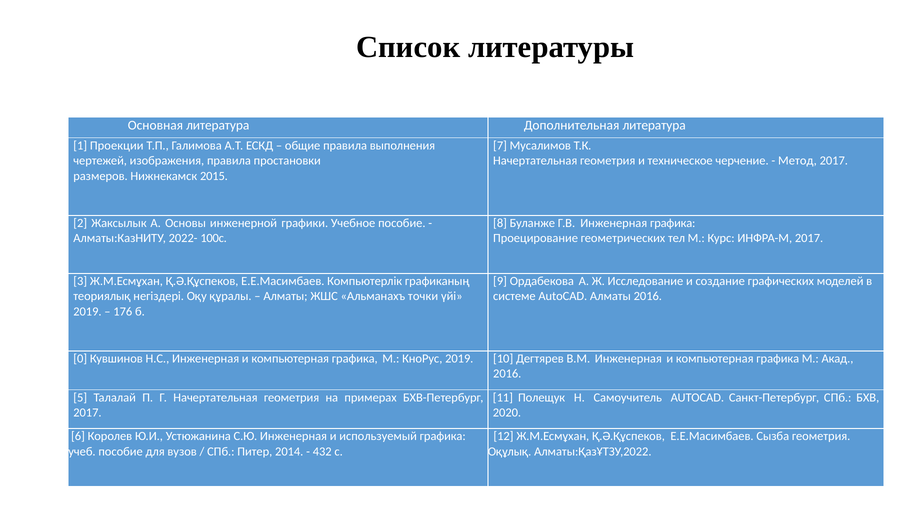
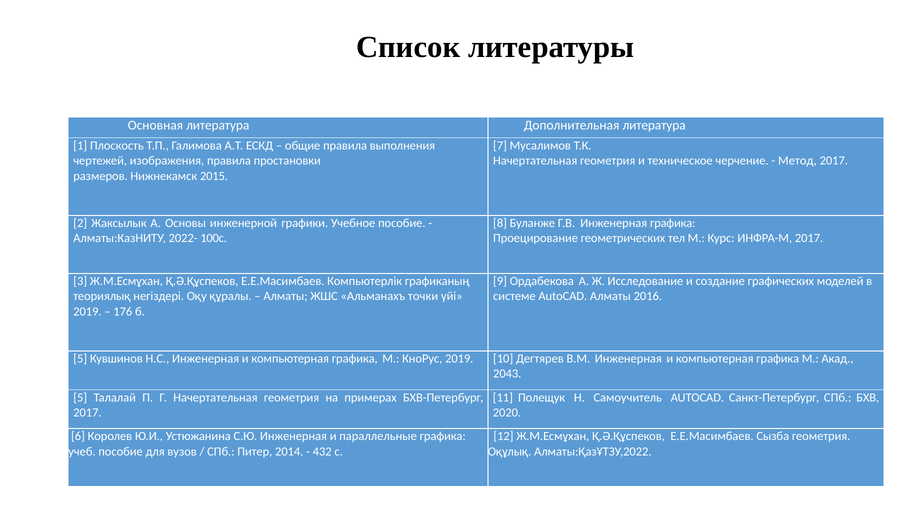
Проекции: Проекции -> Плоскость
0 at (80, 359): 0 -> 5
2016 at (507, 374): 2016 -> 2043
используемый: используемый -> параллельные
